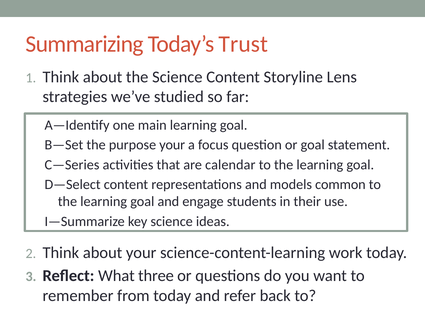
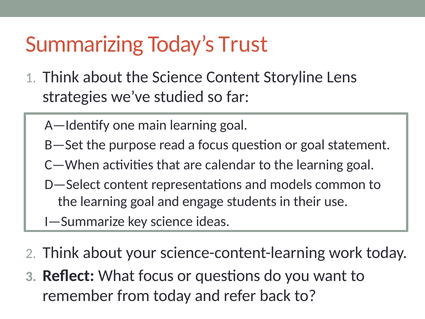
purpose your: your -> read
C—Series: C—Series -> C—When
What three: three -> focus
